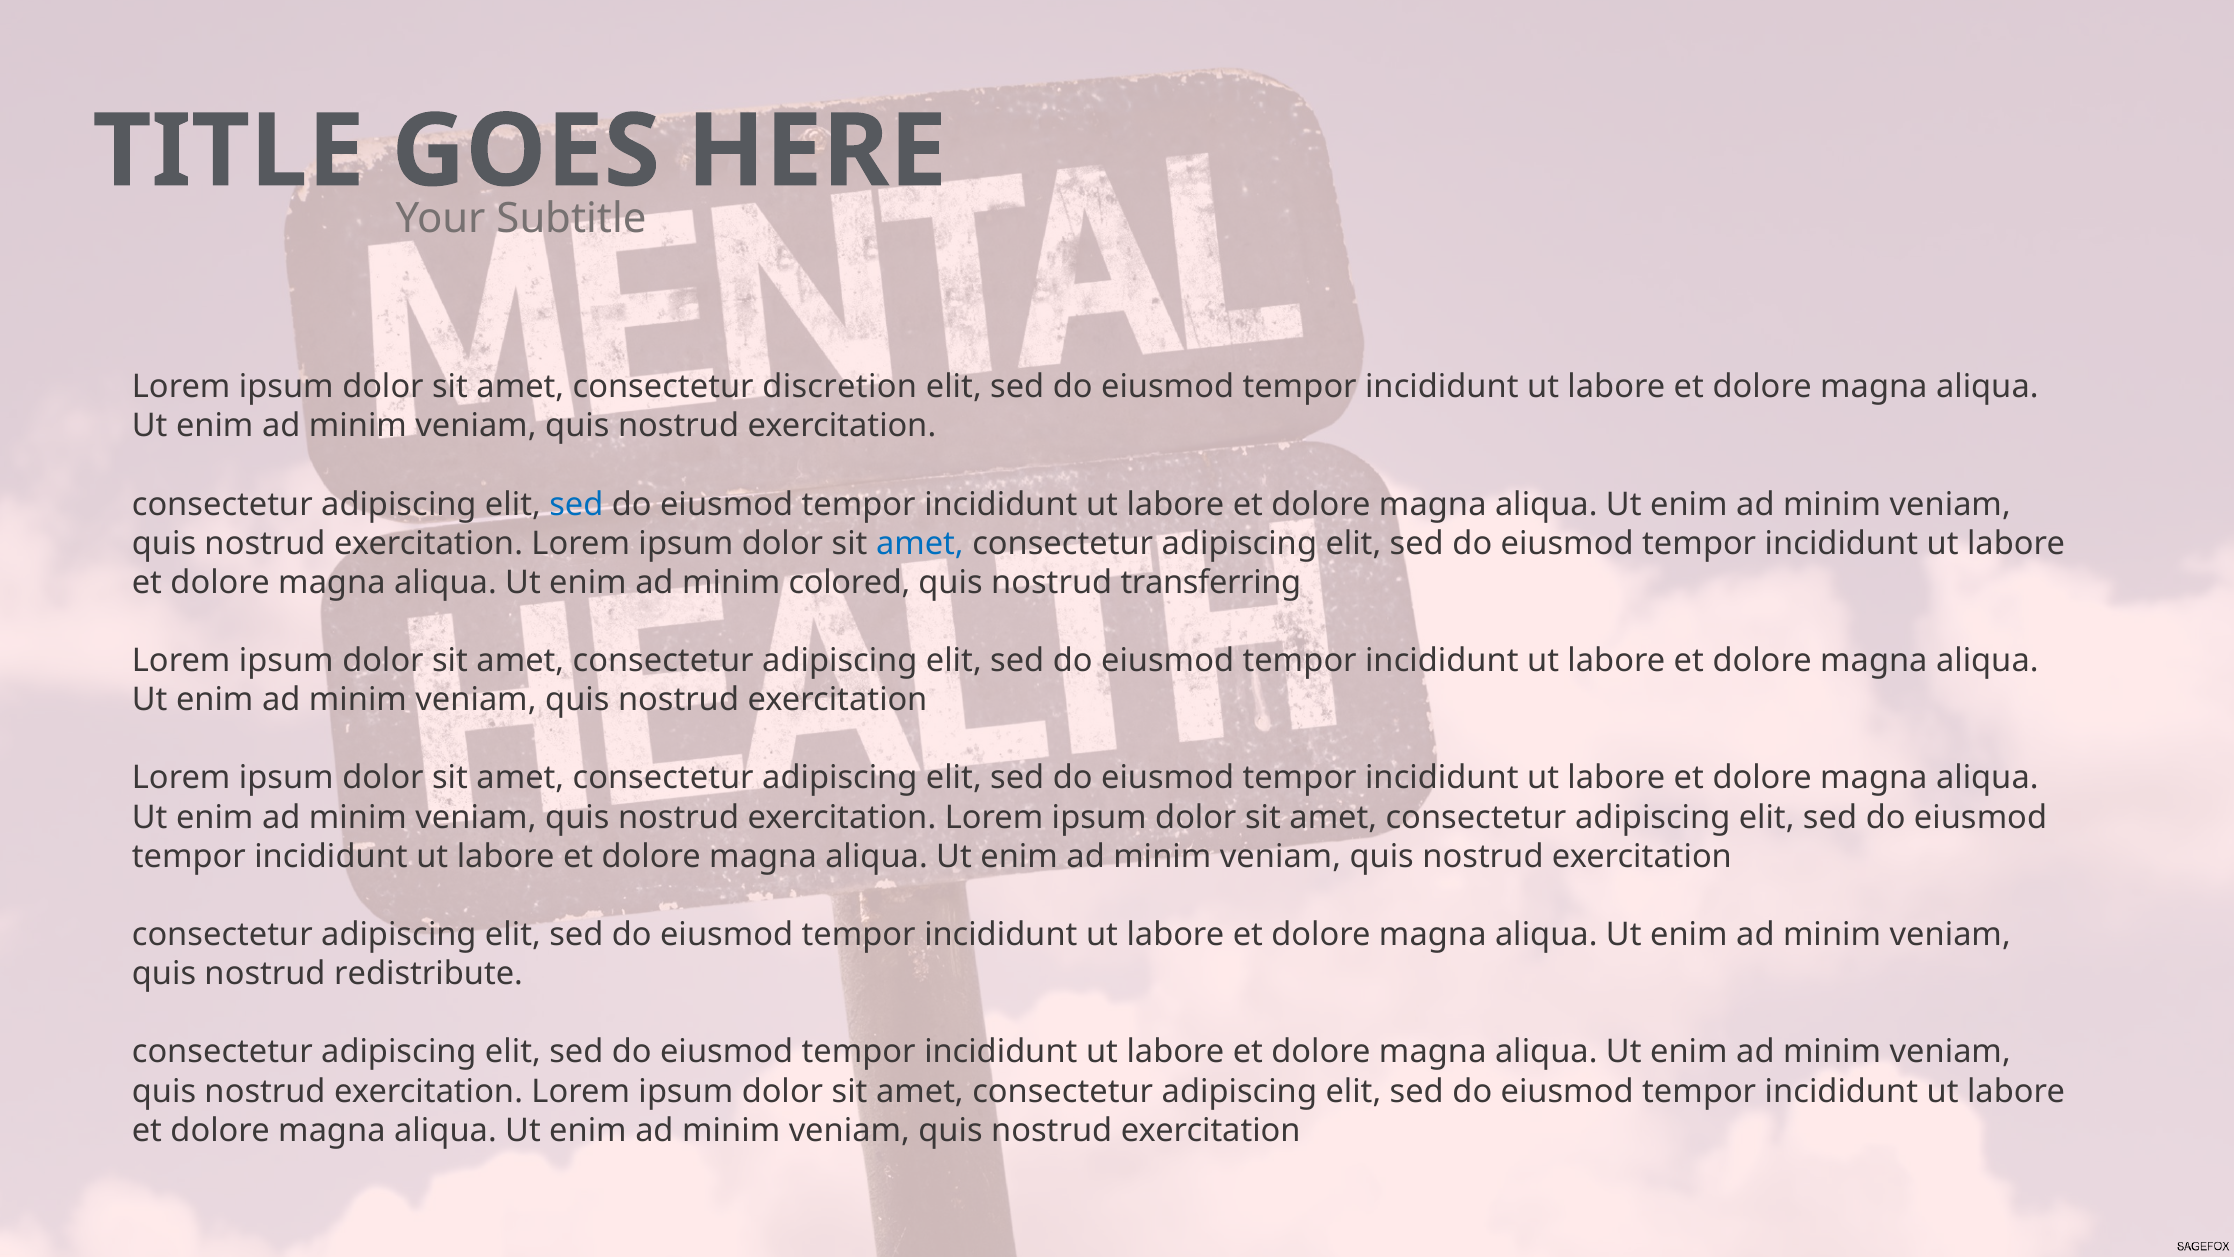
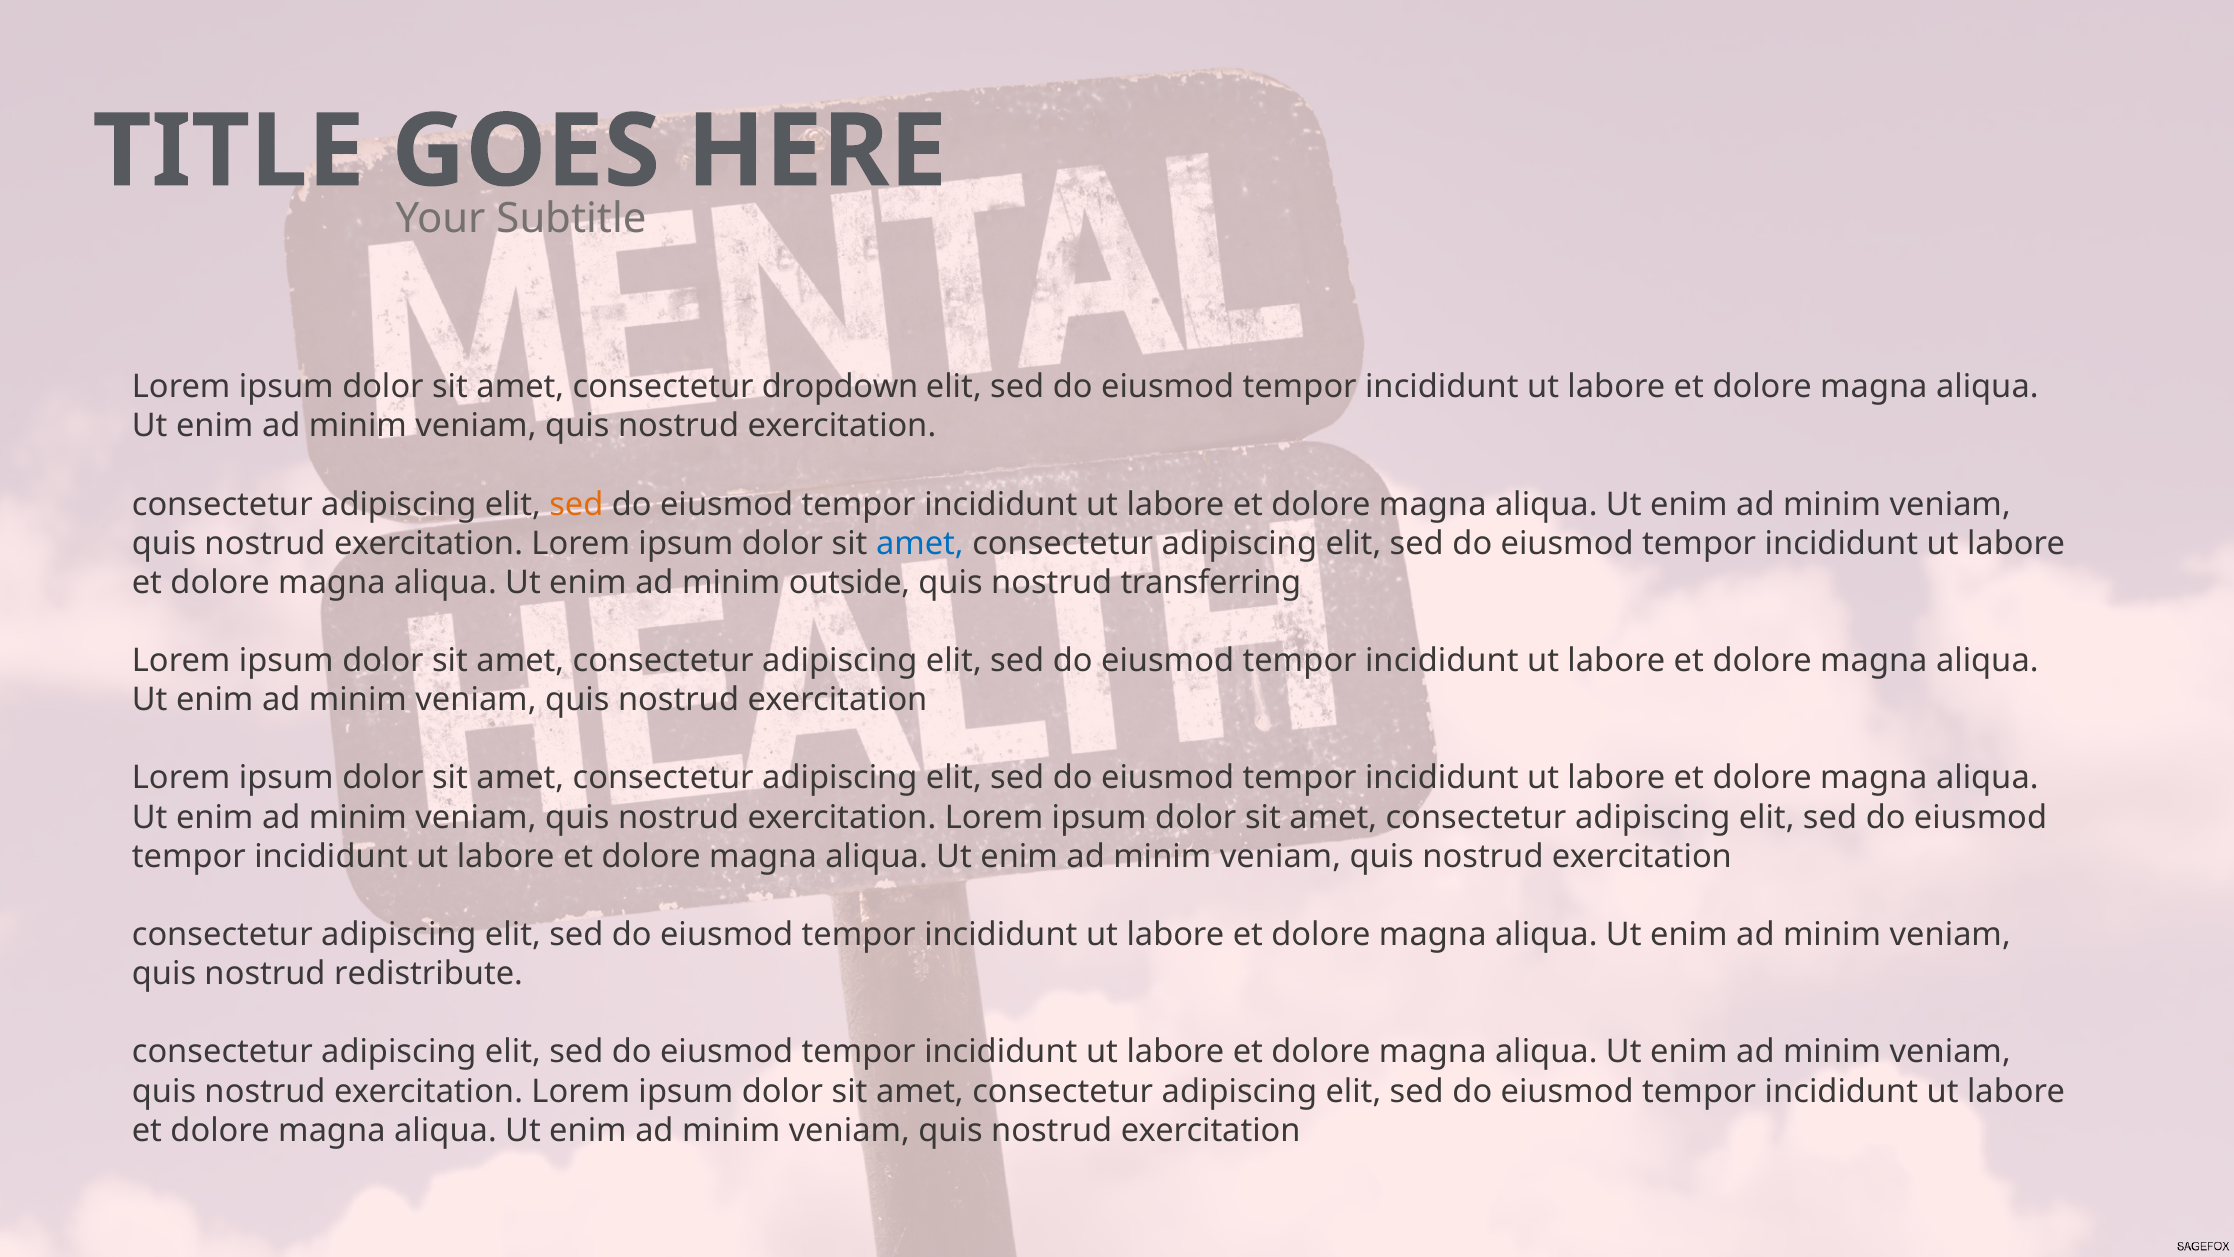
discretion: discretion -> dropdown
sed at (576, 504) colour: blue -> orange
colored: colored -> outside
